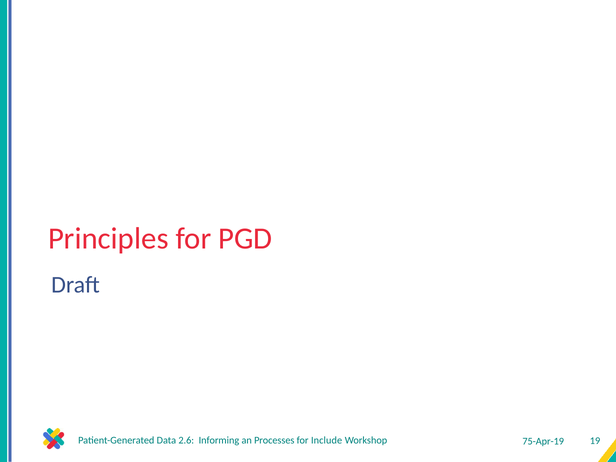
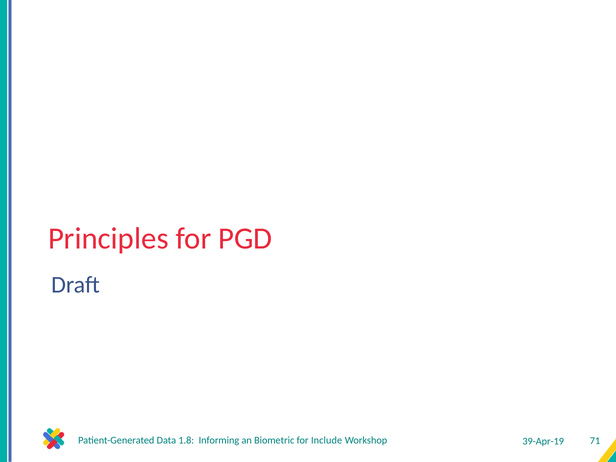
2.6: 2.6 -> 1.8
Processes: Processes -> Biometric
19: 19 -> 71
75-Apr-19: 75-Apr-19 -> 39-Apr-19
